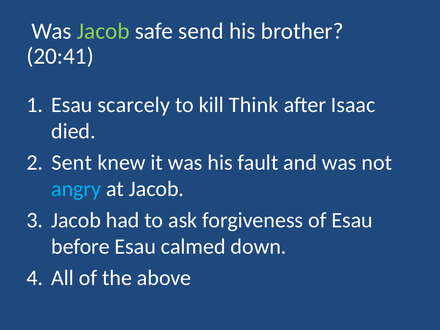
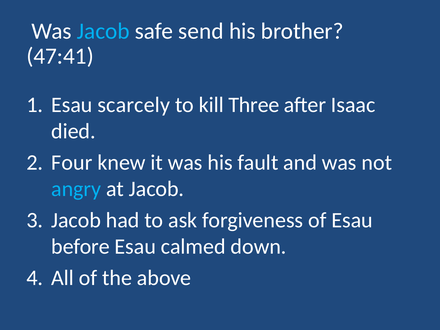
Jacob at (103, 31) colour: light green -> light blue
20:41: 20:41 -> 47:41
Think: Think -> Three
Sent: Sent -> Four
